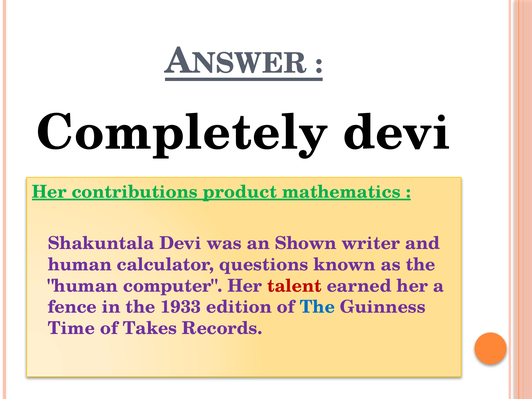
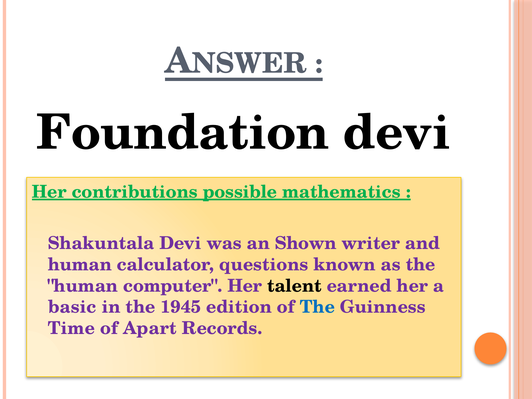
Completely: Completely -> Foundation
product: product -> possible
talent colour: red -> black
fence: fence -> basic
1933: 1933 -> 1945
Takes: Takes -> Apart
